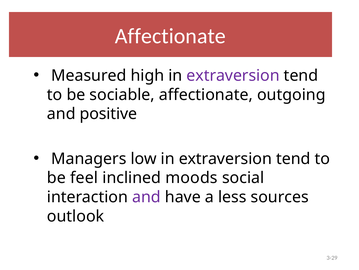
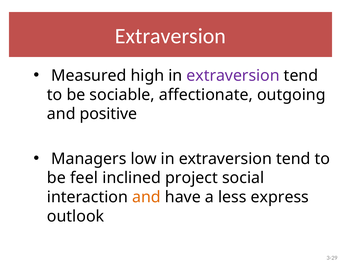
Affectionate at (170, 36): Affectionate -> Extraversion
moods: moods -> project
and at (146, 197) colour: purple -> orange
sources: sources -> express
